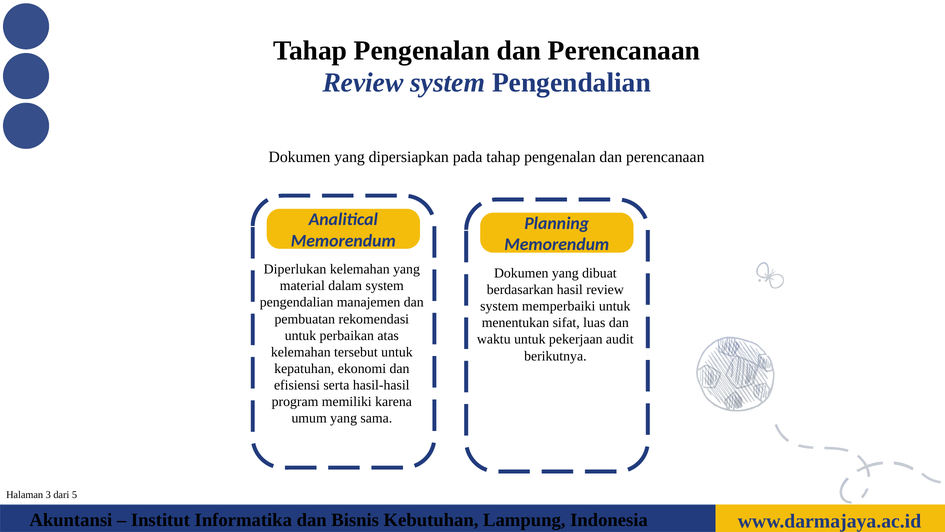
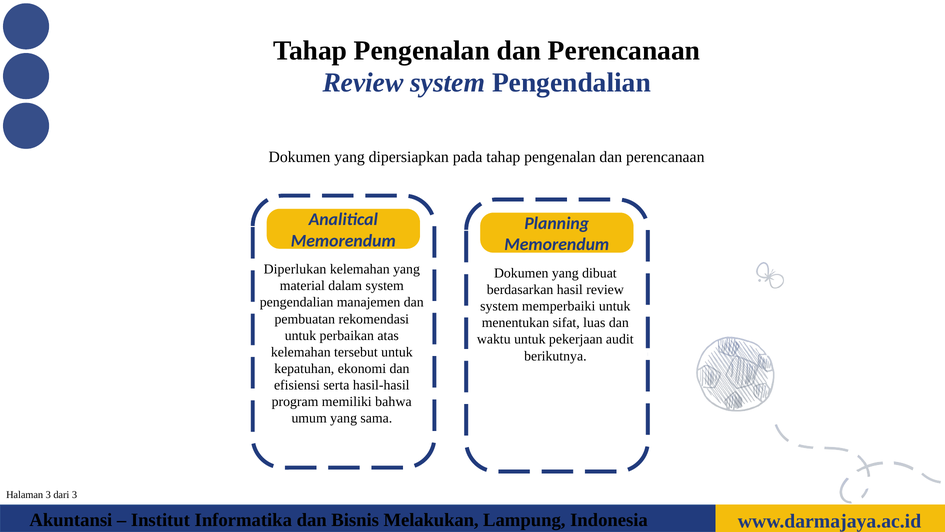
karena: karena -> bahwa
dari 5: 5 -> 3
Kebutuhan: Kebutuhan -> Melakukan
